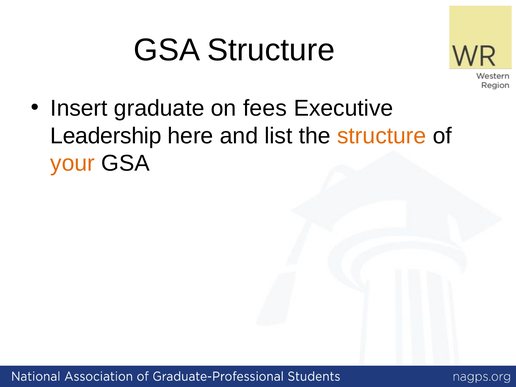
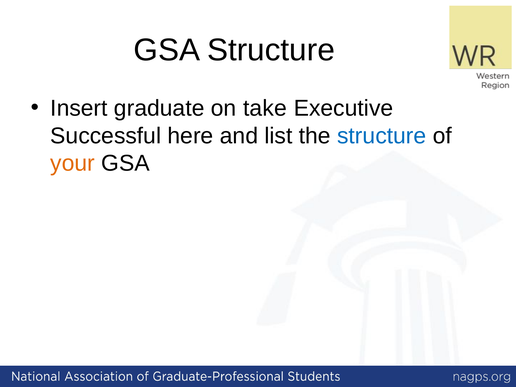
fees: fees -> take
Leadership: Leadership -> Successful
structure at (382, 136) colour: orange -> blue
